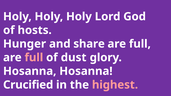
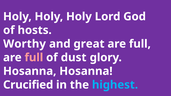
Hunger: Hunger -> Worthy
share: share -> great
highest colour: pink -> light blue
